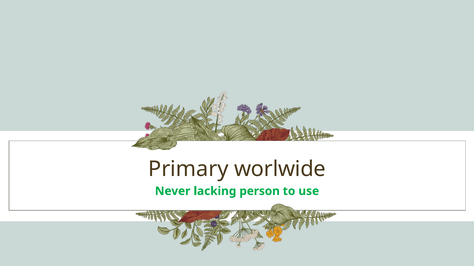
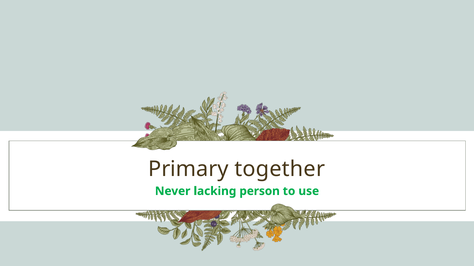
worlwide: worlwide -> together
